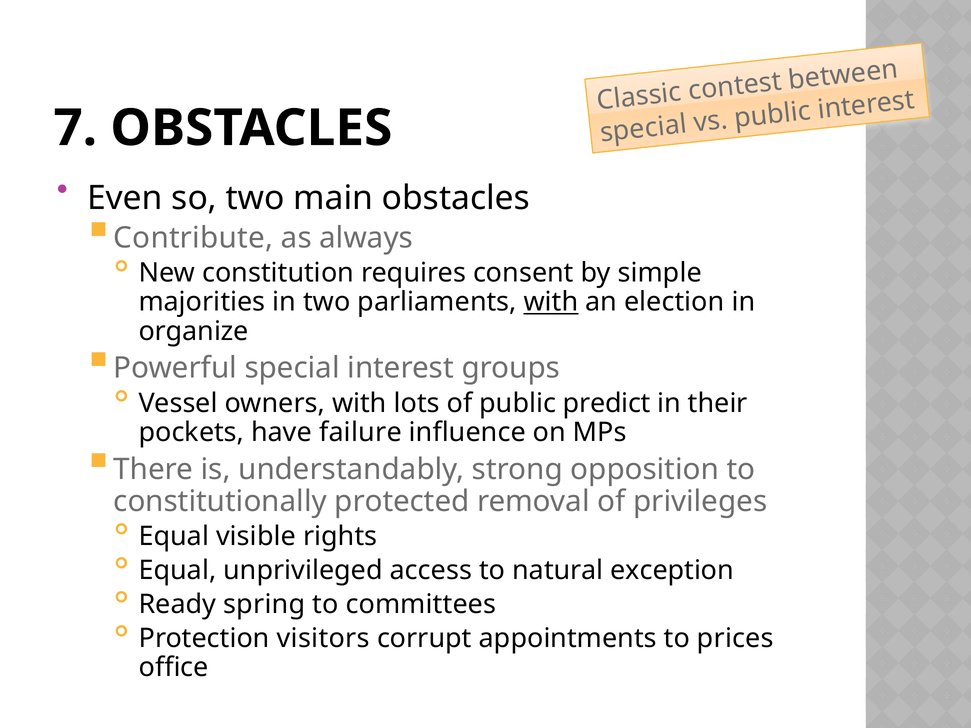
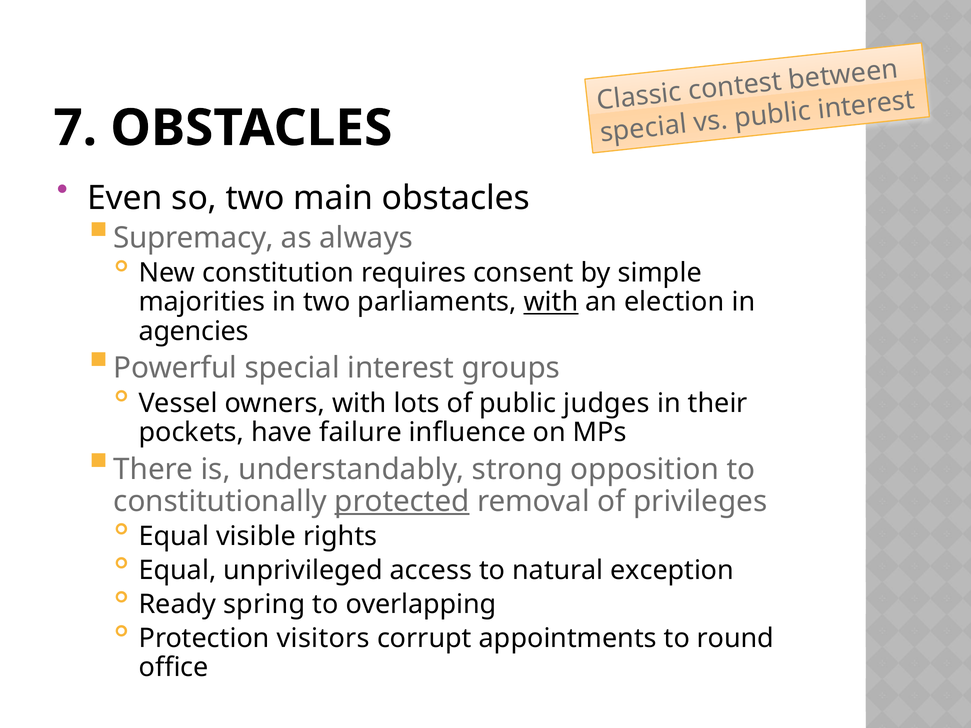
Contribute: Contribute -> Supremacy
organize: organize -> agencies
predict: predict -> judges
protected underline: none -> present
committees: committees -> overlapping
prices: prices -> round
